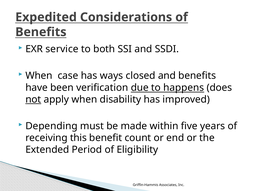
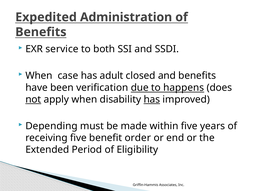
Considerations: Considerations -> Administration
ways: ways -> adult
has at (152, 100) underline: none -> present
receiving this: this -> five
count: count -> order
